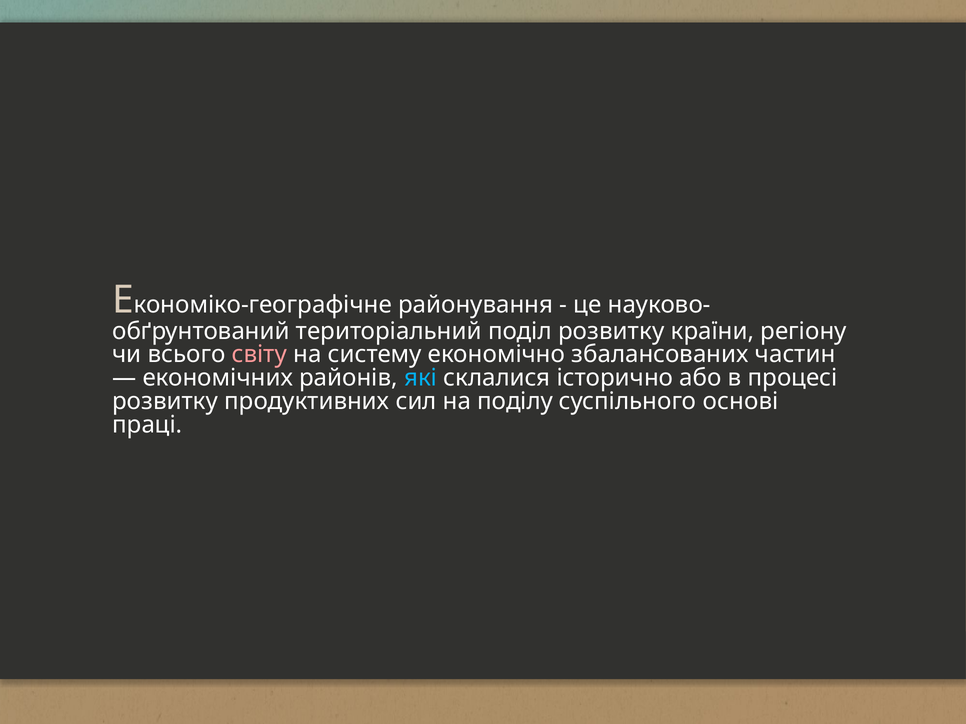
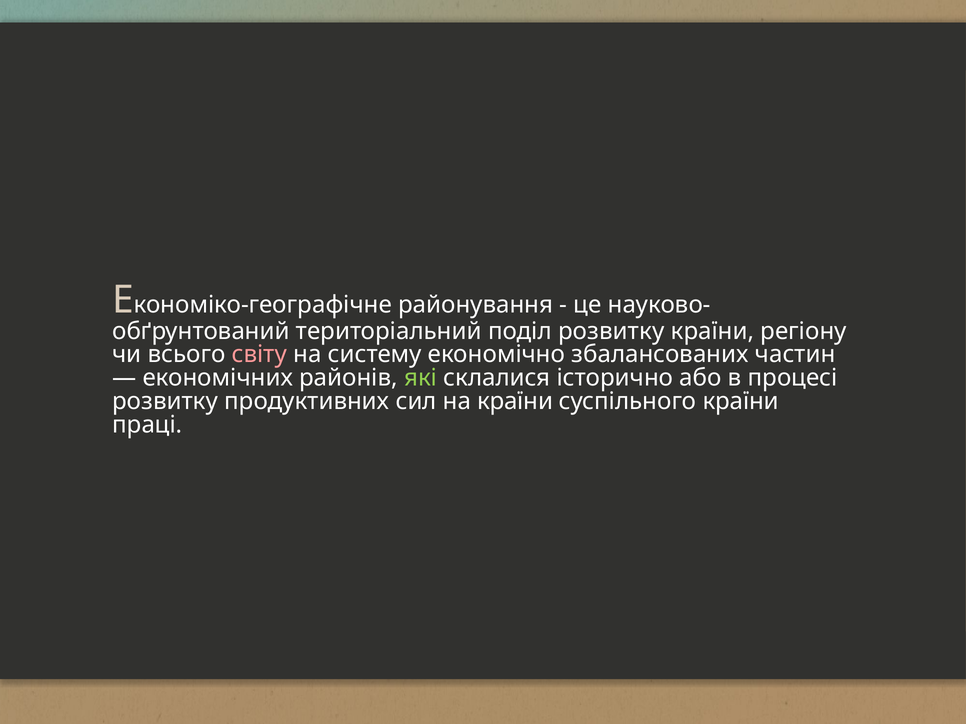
які colour: light blue -> light green
на поділу: поділу -> країни
суспільного основі: основі -> країни
